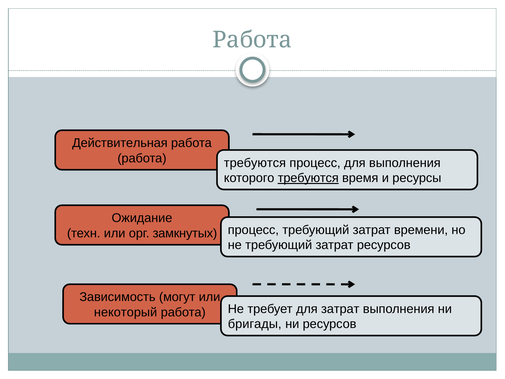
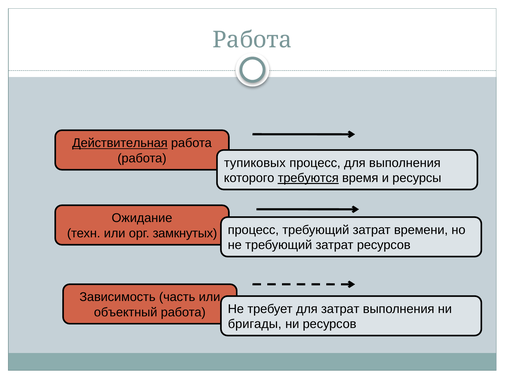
Действительная underline: none -> present
работа требуются: требуются -> тупиковых
могут: могут -> часть
некоторый: некоторый -> объектный
